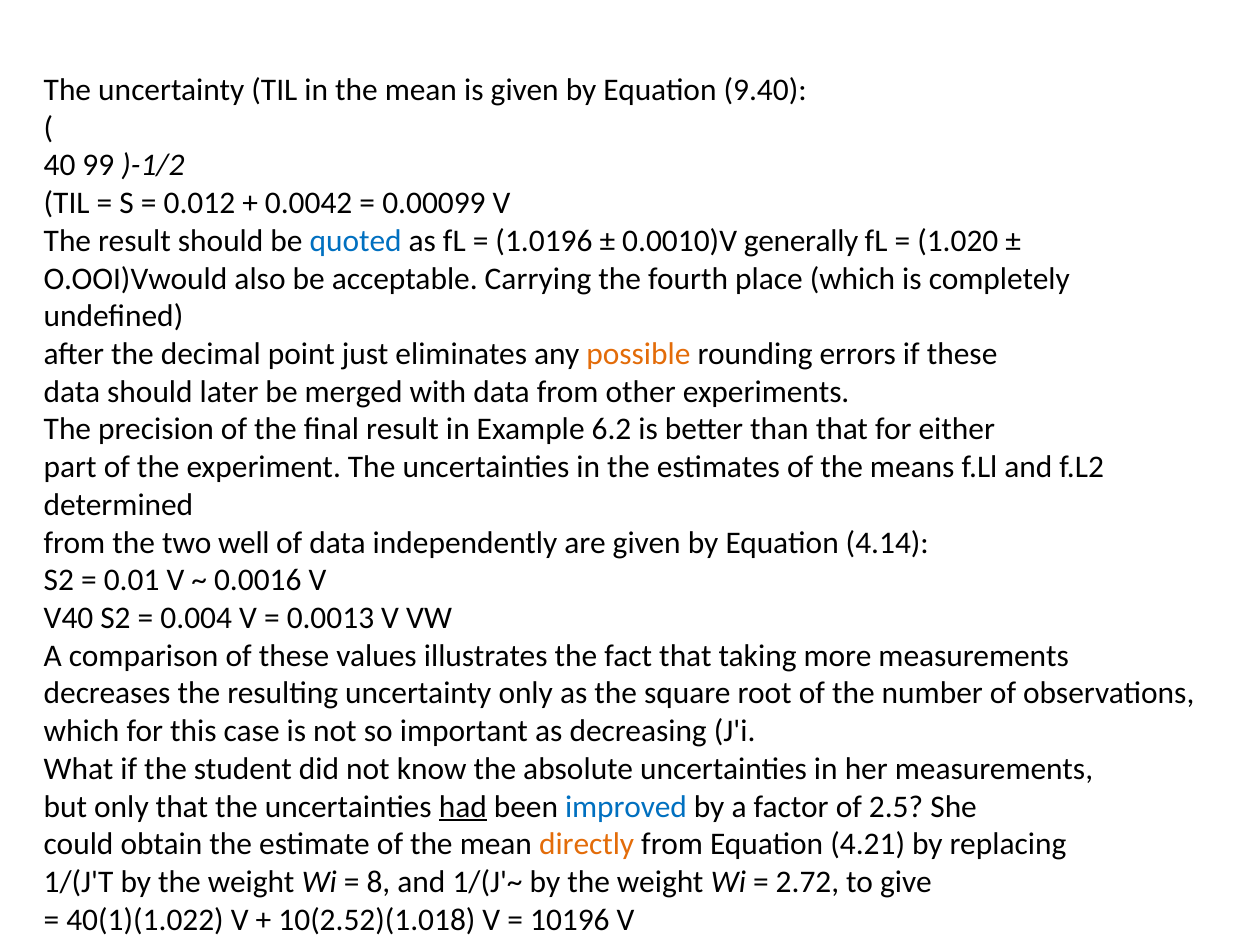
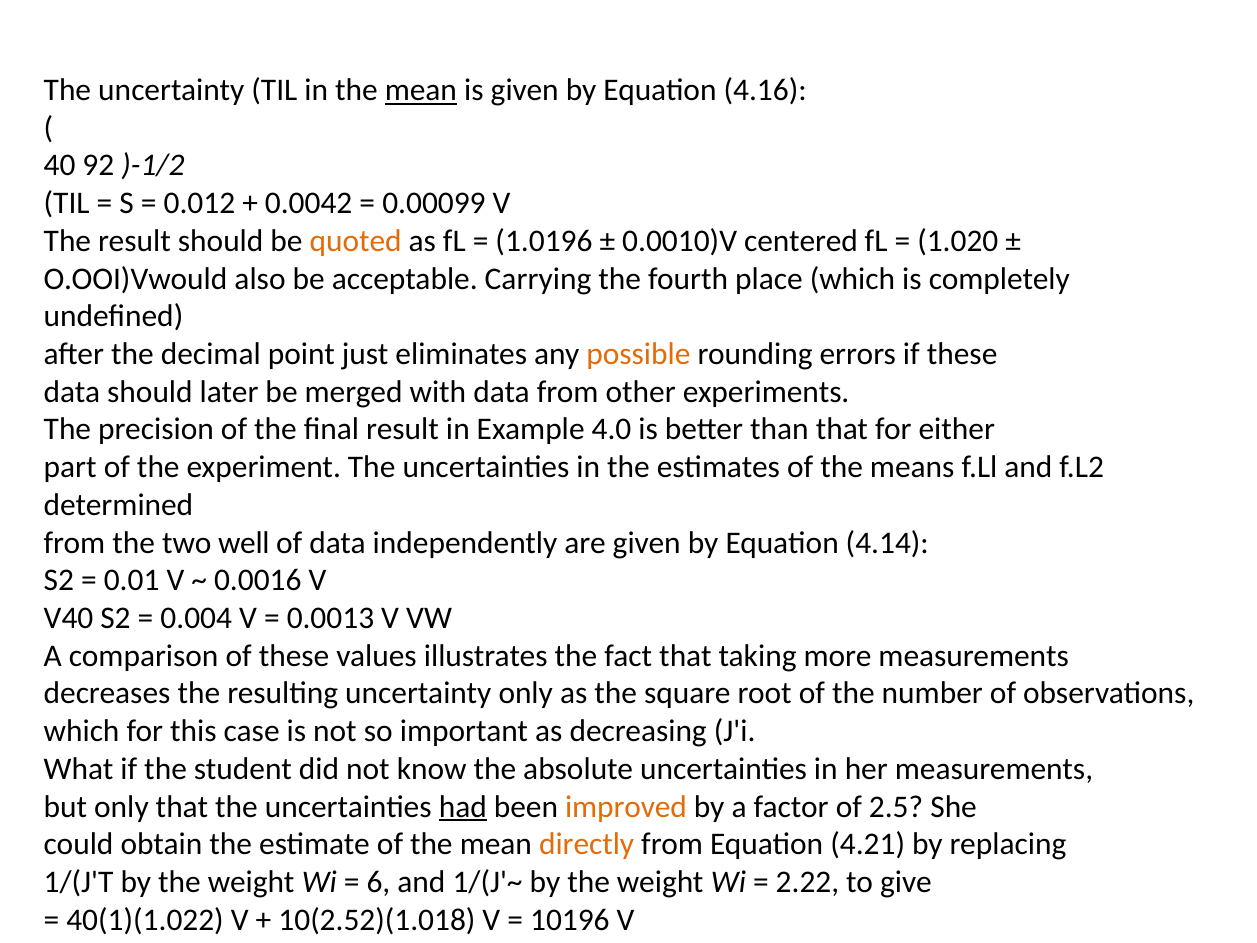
mean at (421, 90) underline: none -> present
9.40: 9.40 -> 4.16
99: 99 -> 92
quoted colour: blue -> orange
generally: generally -> centered
6.2: 6.2 -> 4.0
improved at (626, 807) colour: blue -> orange
8: 8 -> 6
2.72: 2.72 -> 2.22
